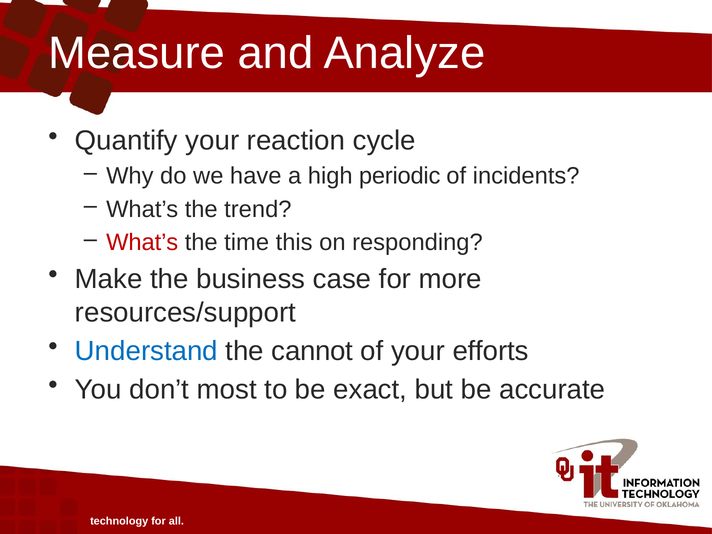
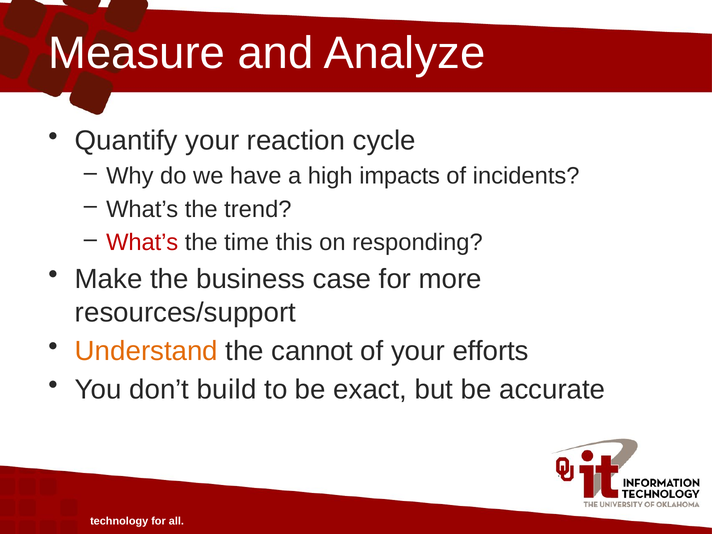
periodic: periodic -> impacts
Understand colour: blue -> orange
most: most -> build
